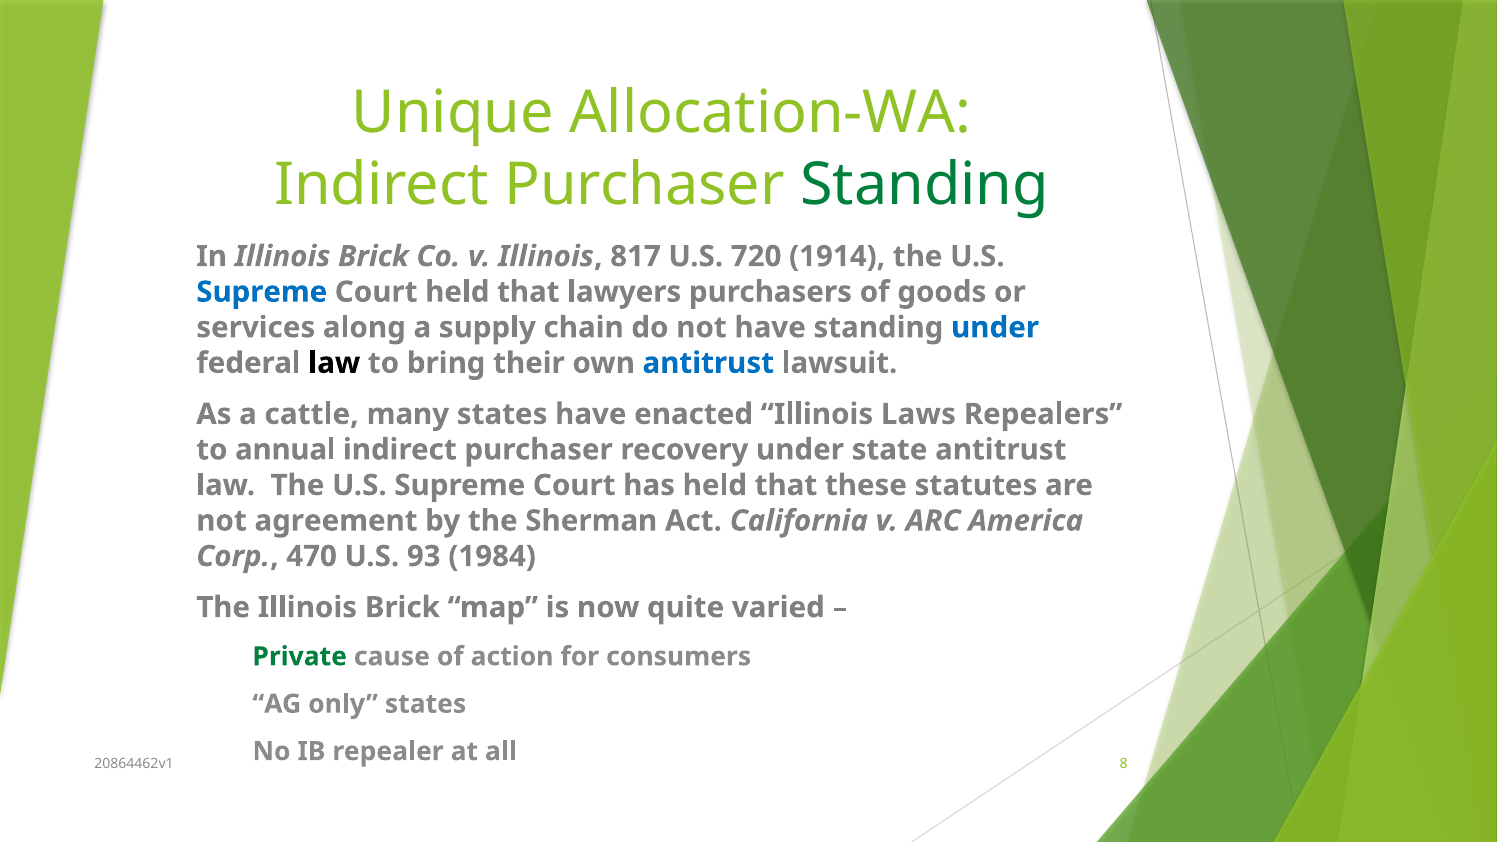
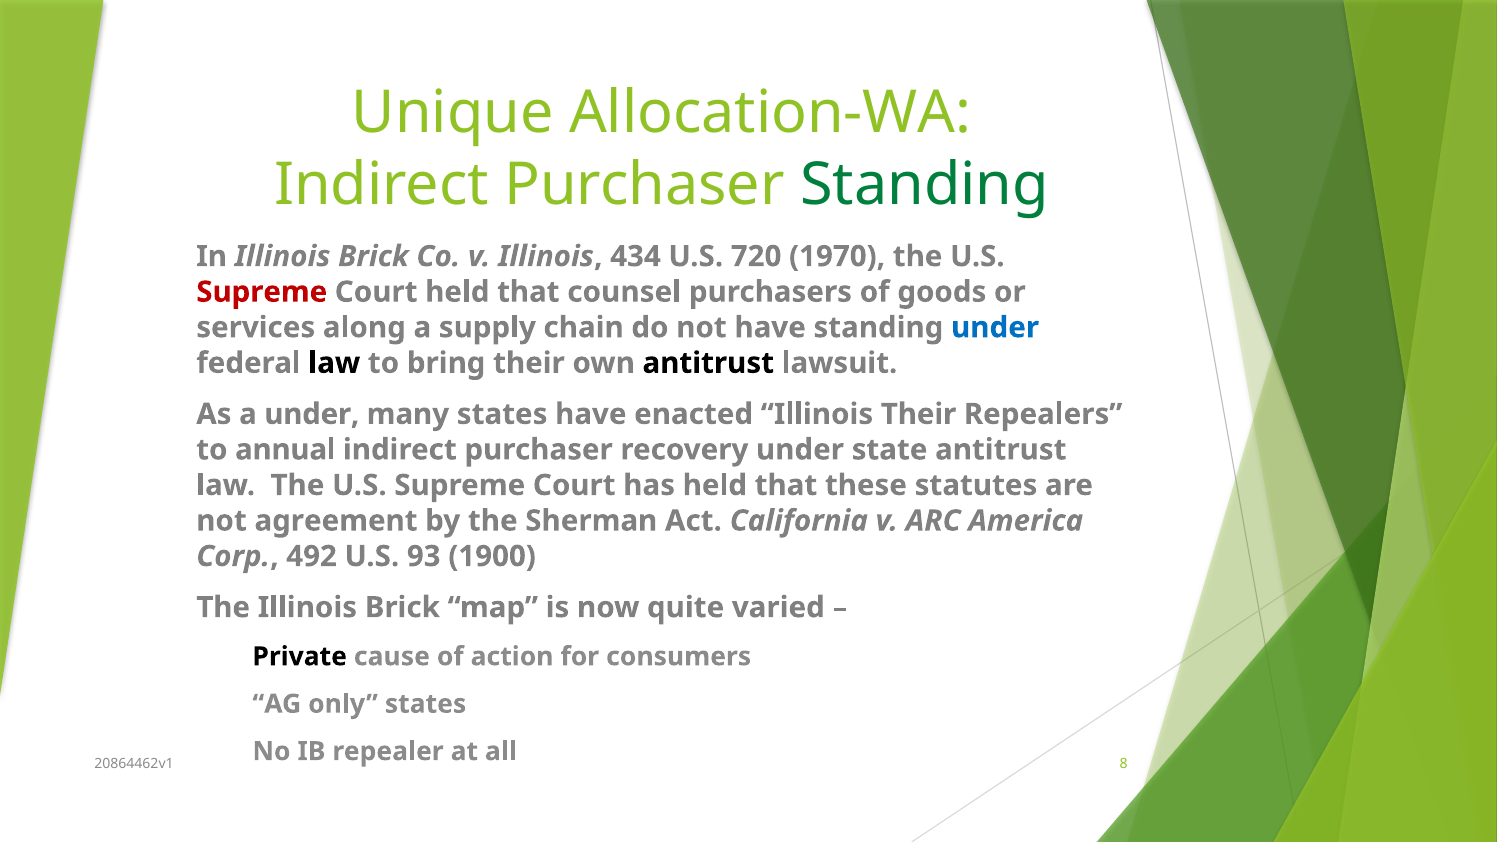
817: 817 -> 434
1914: 1914 -> 1970
Supreme at (262, 292) colour: blue -> red
lawyers: lawyers -> counsel
antitrust at (708, 363) colour: blue -> black
a cattle: cattle -> under
Illinois Laws: Laws -> Their
470: 470 -> 492
1984: 1984 -> 1900
Private colour: green -> black
